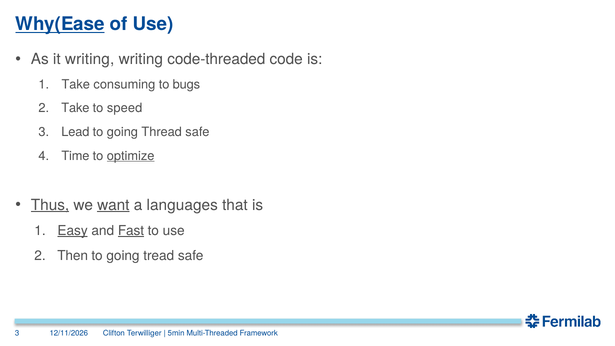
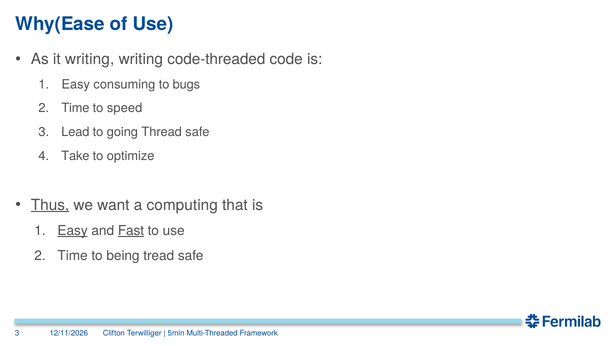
Why(Ease underline: present -> none
Take at (76, 84): Take -> Easy
Take at (75, 108): Take -> Time
Time: Time -> Take
optimize underline: present -> none
want underline: present -> none
languages: languages -> computing
Then at (73, 256): Then -> Time
going at (123, 256): going -> being
